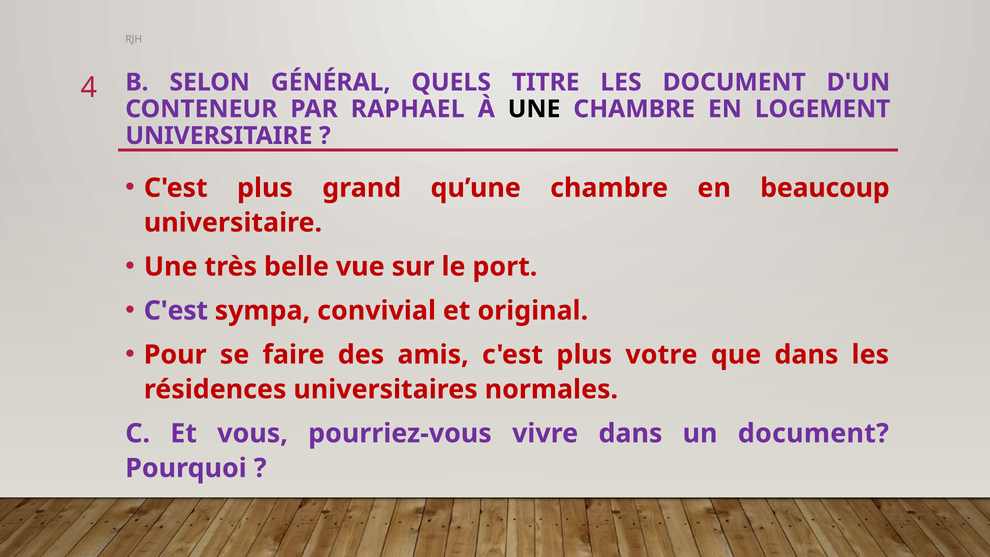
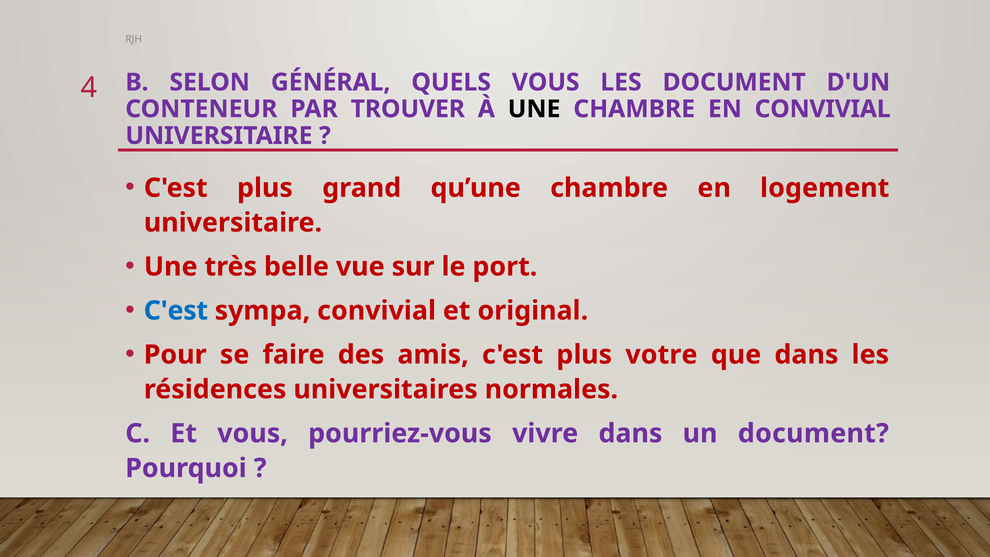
QUELS TITRE: TITRE -> VOUS
RAPHAEL: RAPHAEL -> TROUVER
EN LOGEMENT: LOGEMENT -> CONVIVIAL
beaucoup: beaucoup -> logement
C'est at (176, 311) colour: purple -> blue
